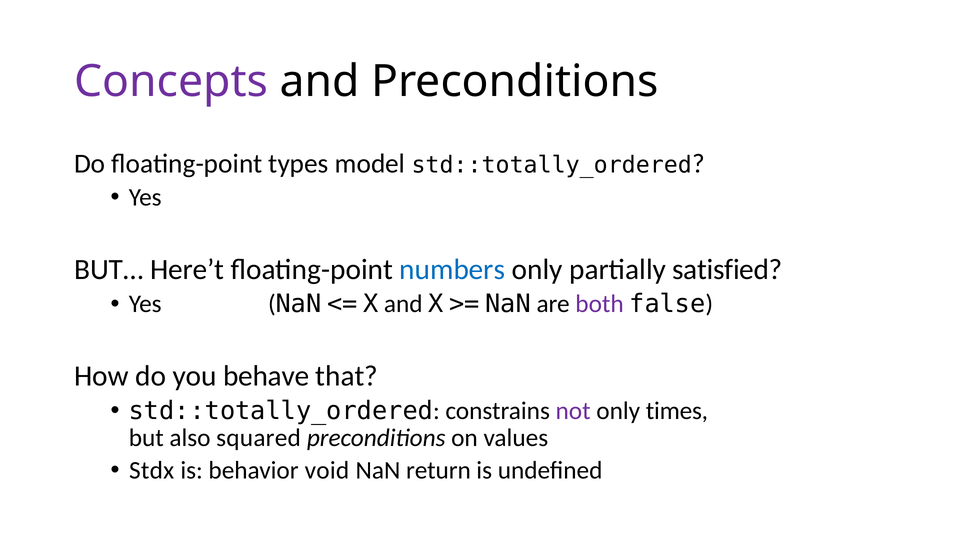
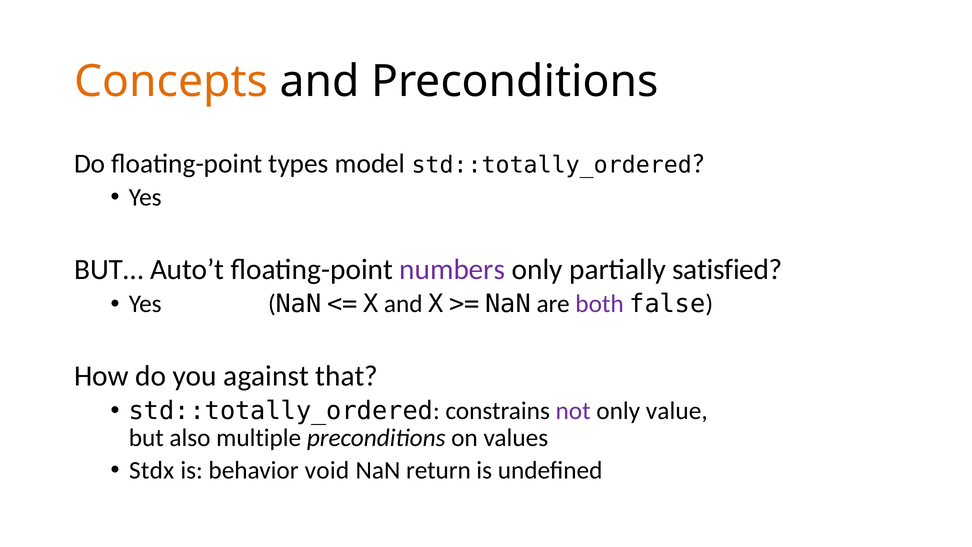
Concepts colour: purple -> orange
Here’t: Here’t -> Auto’t
numbers colour: blue -> purple
behave: behave -> against
times: times -> value
squared: squared -> multiple
